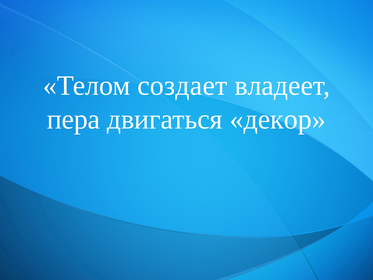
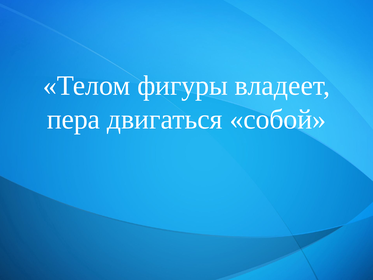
создает: создает -> фигуры
декор: декор -> собой
